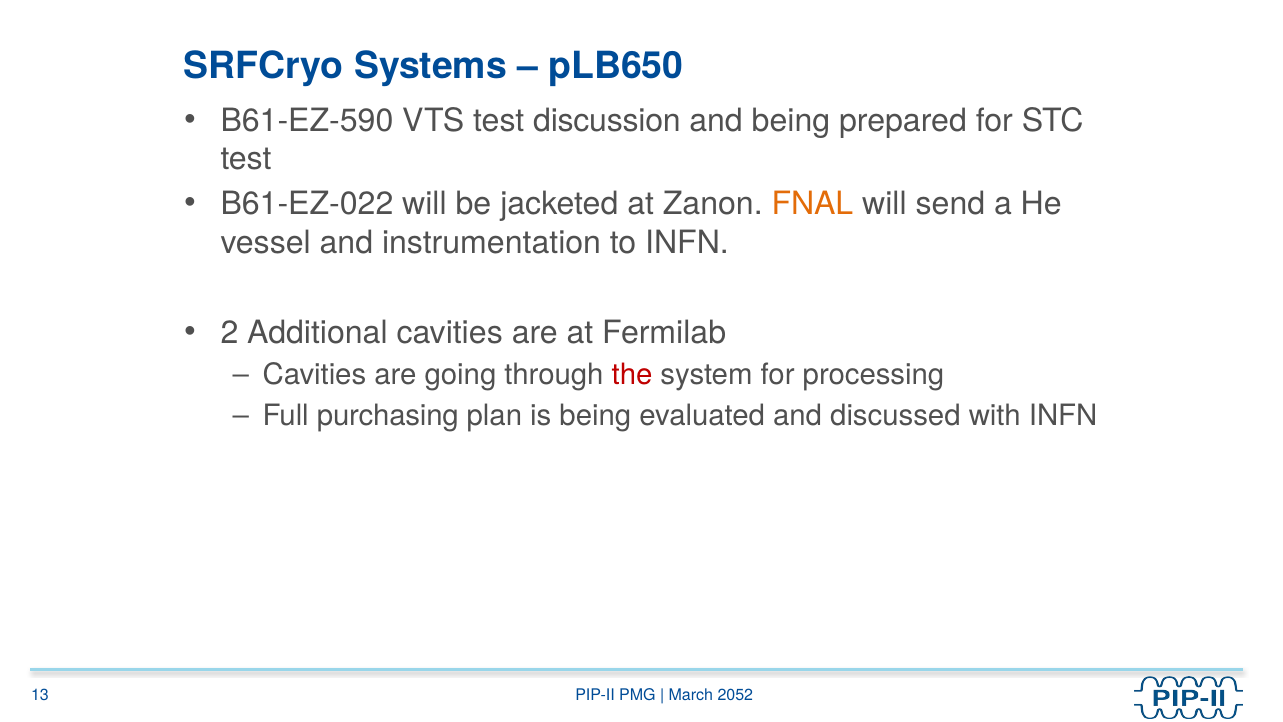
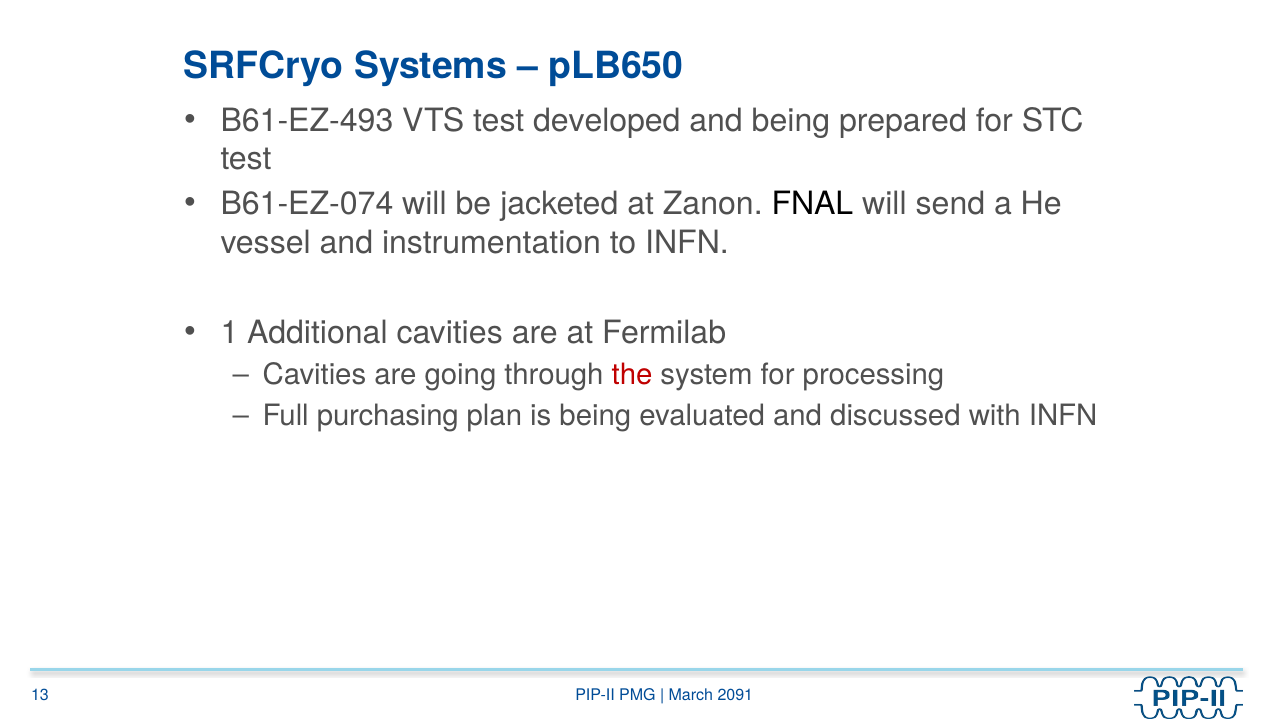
B61-EZ-590: B61-EZ-590 -> B61-EZ-493
discussion: discussion -> developed
B61-EZ-022: B61-EZ-022 -> B61-EZ-074
FNAL colour: orange -> black
2: 2 -> 1
2052: 2052 -> 2091
